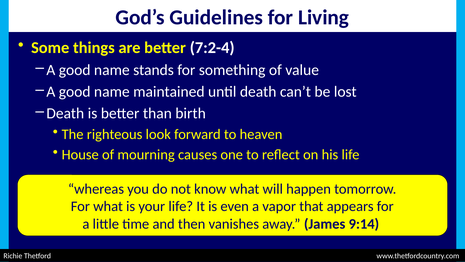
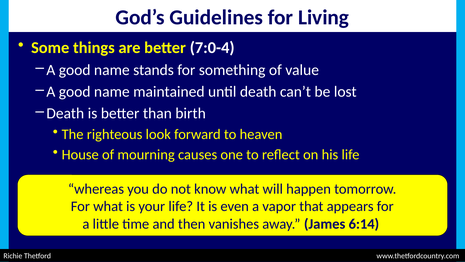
7:2-4: 7:2-4 -> 7:0-4
9:14: 9:14 -> 6:14
